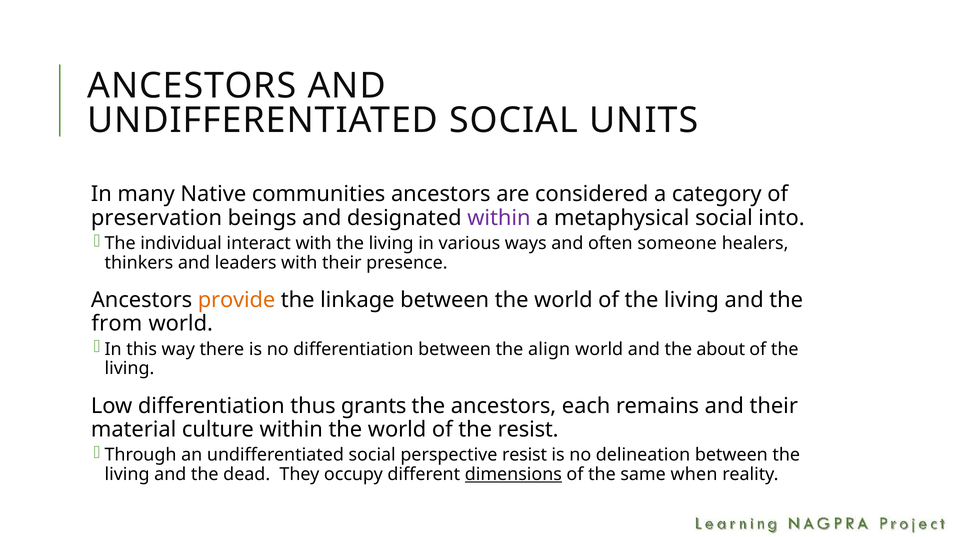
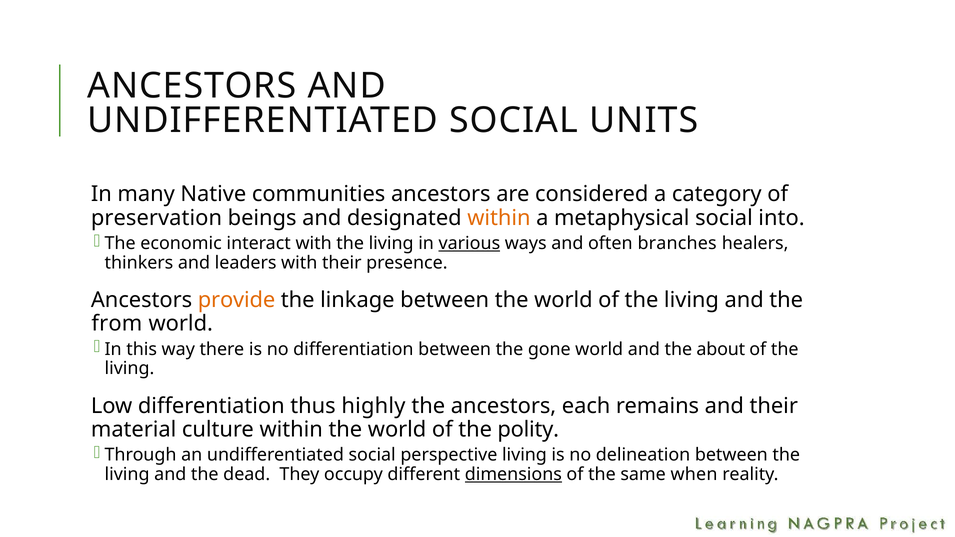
within at (499, 218) colour: purple -> orange
individual: individual -> economic
various underline: none -> present
someone: someone -> branches
align: align -> gone
grants: grants -> highly
the resist: resist -> polity
perspective resist: resist -> living
